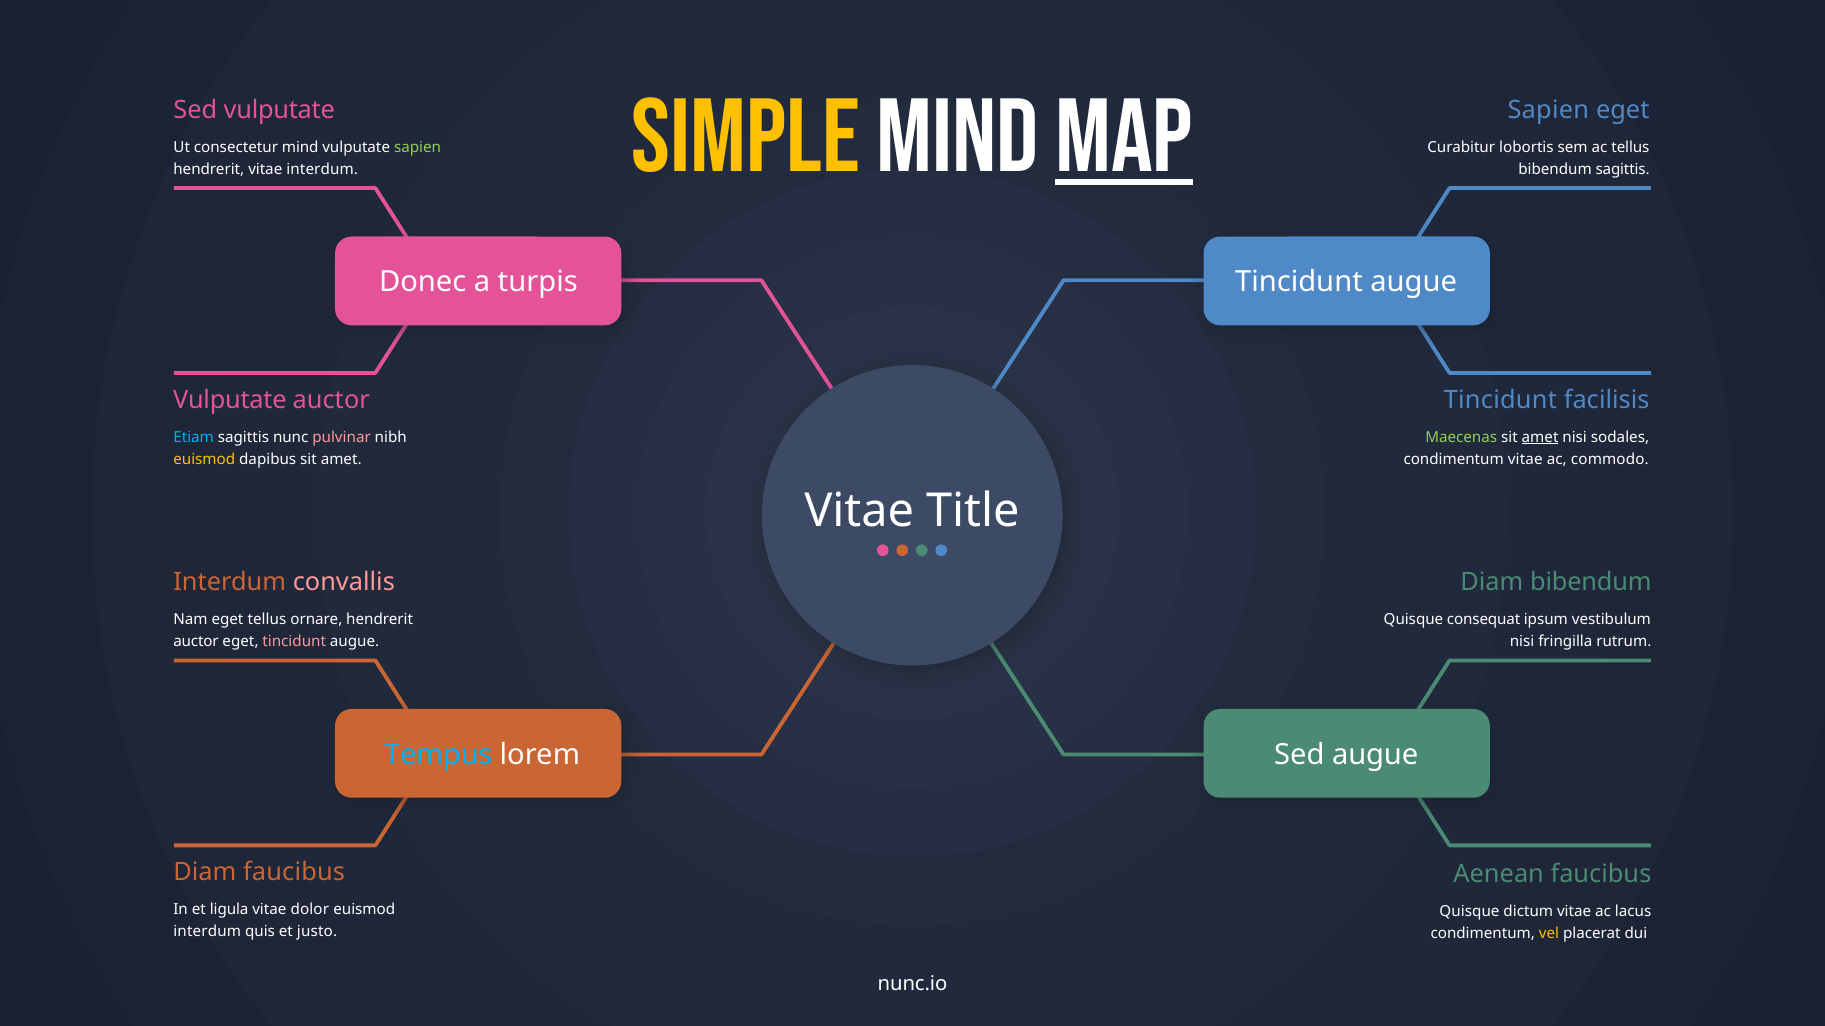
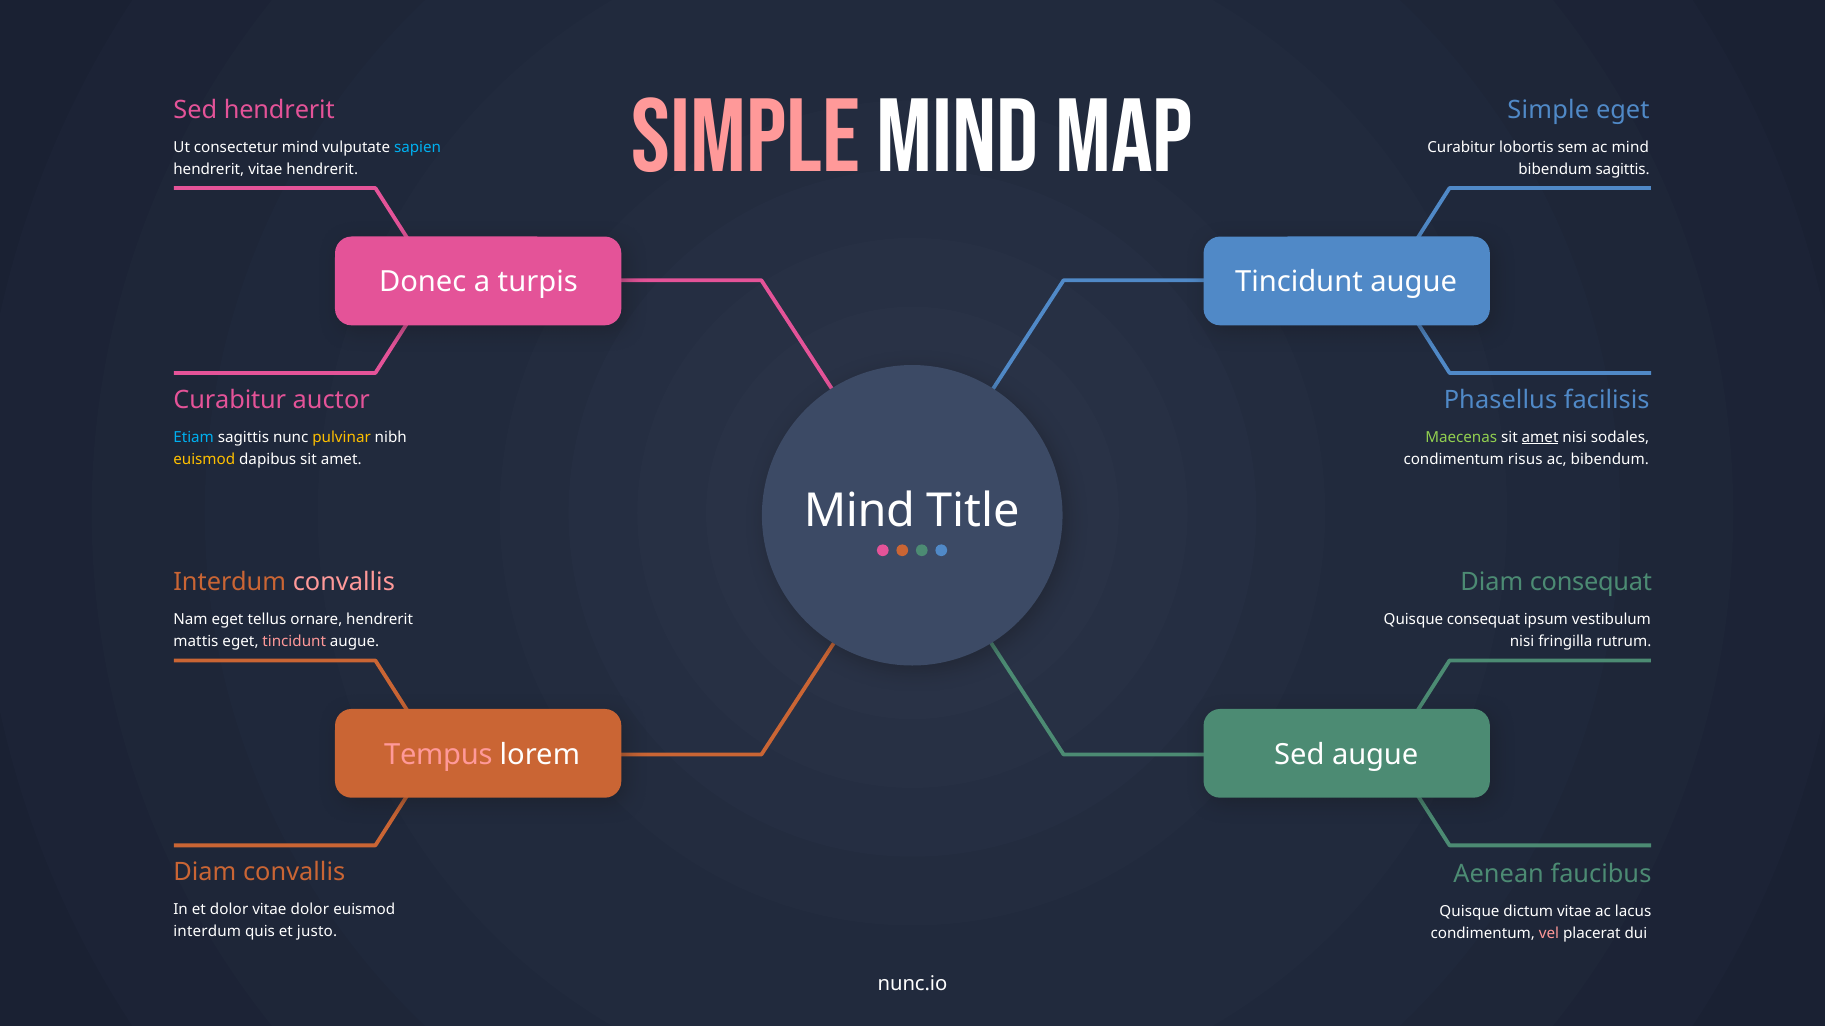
Sed vulputate: vulputate -> hendrerit
Sapien at (1548, 110): Sapien -> Simple
simple at (746, 137) colour: yellow -> pink
map underline: present -> none
sapien at (418, 147) colour: light green -> light blue
ac tellus: tellus -> mind
vitae interdum: interdum -> hendrerit
Vulputate at (230, 400): Vulputate -> Curabitur
Tincidunt at (1500, 400): Tincidunt -> Phasellus
pulvinar colour: pink -> yellow
condimentum vitae: vitae -> risus
ac commodo: commodo -> bibendum
Vitae at (859, 511): Vitae -> Mind
Diam bibendum: bibendum -> consequat
auctor at (196, 642): auctor -> mattis
Tempus colour: light blue -> pink
Diam faucibus: faucibus -> convallis
et ligula: ligula -> dolor
vel colour: yellow -> pink
